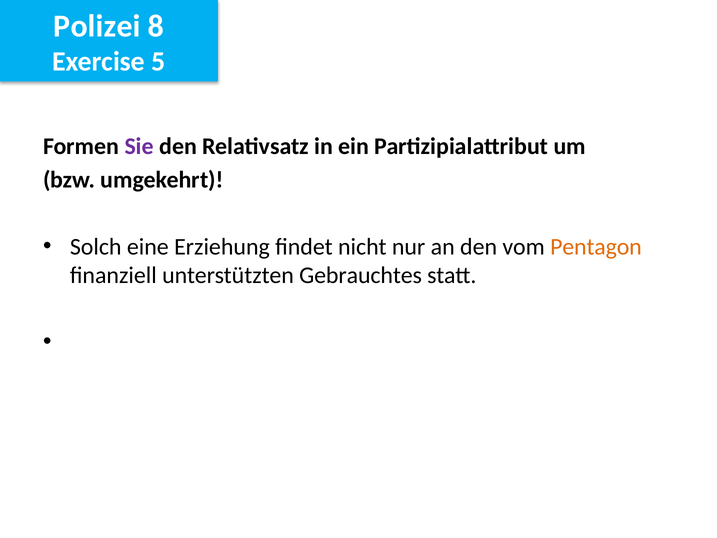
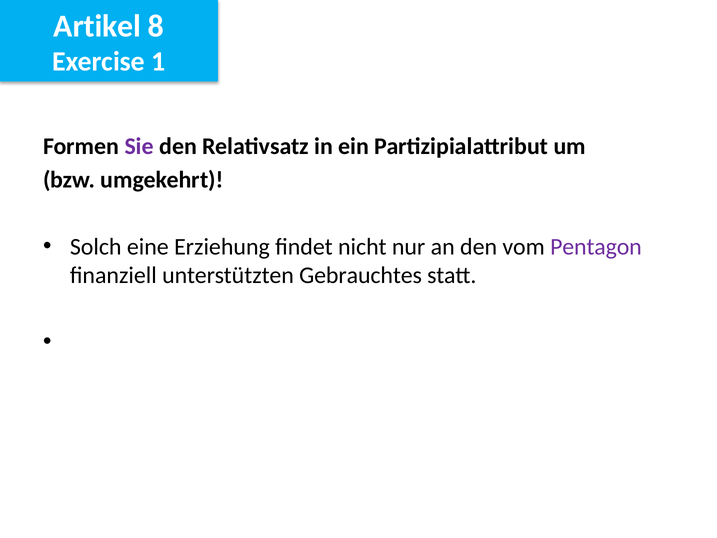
Polizei: Polizei -> Artikel
5: 5 -> 1
Pentagon colour: orange -> purple
